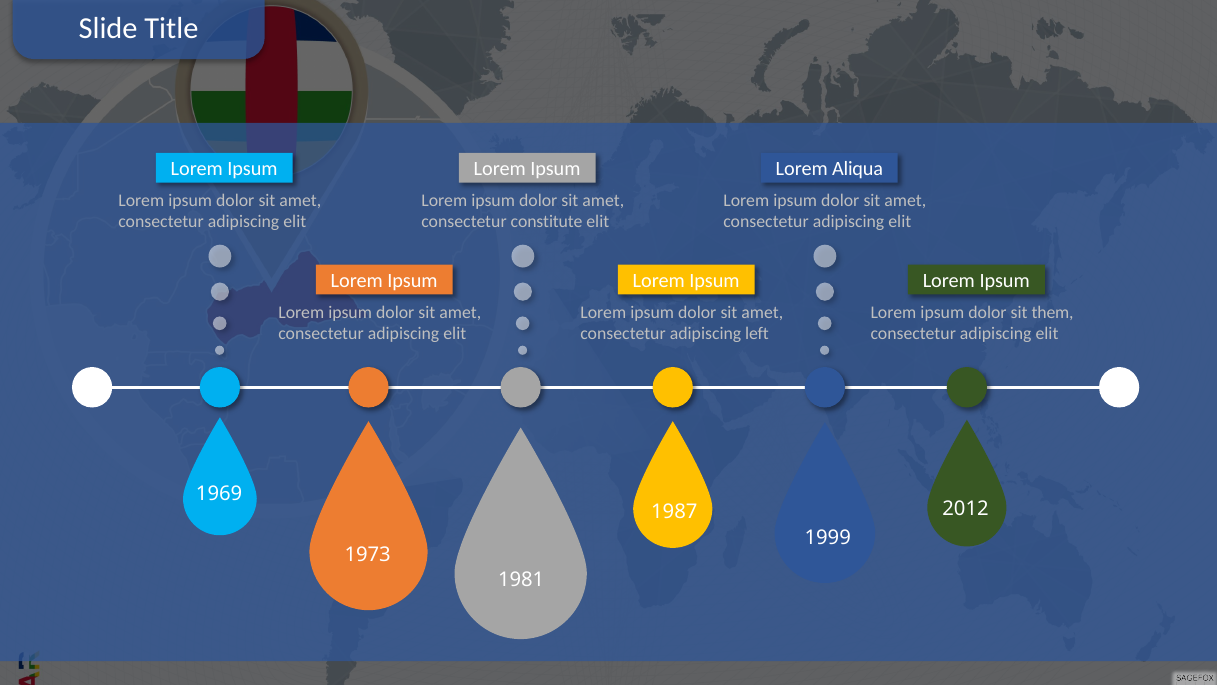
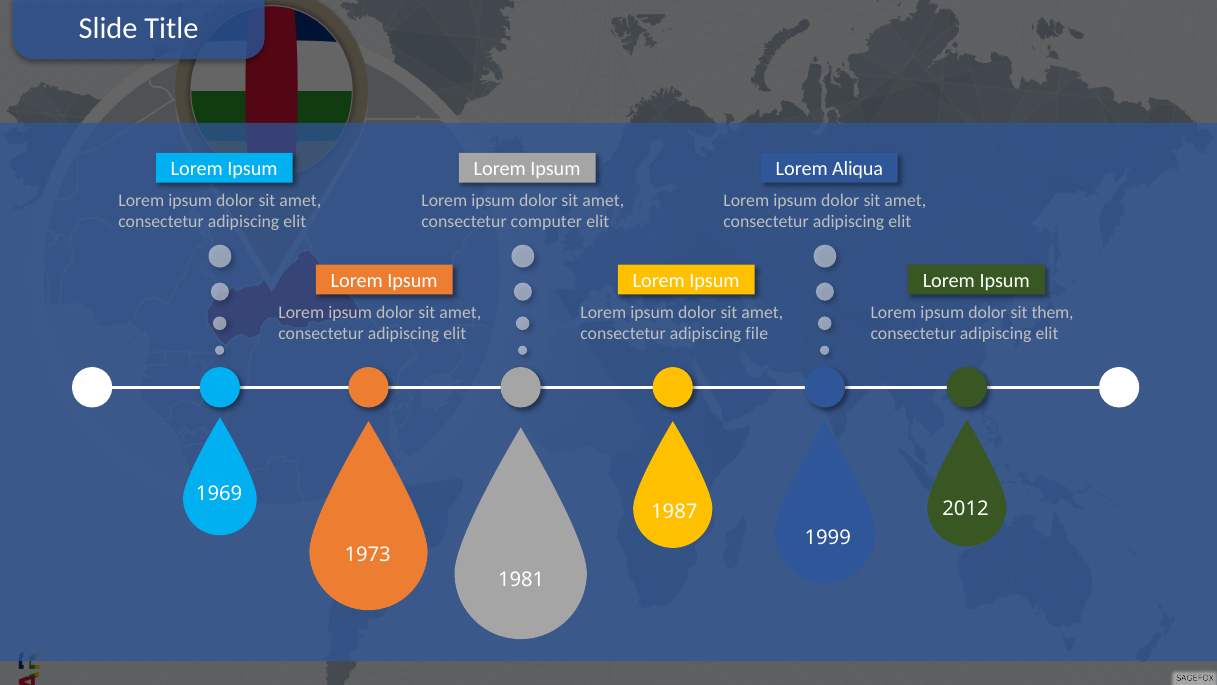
constitute: constitute -> computer
left: left -> file
